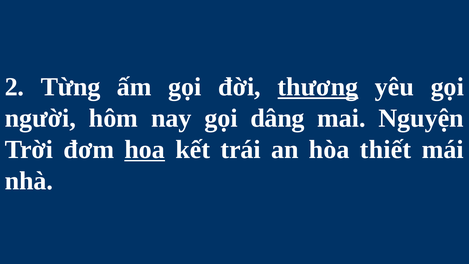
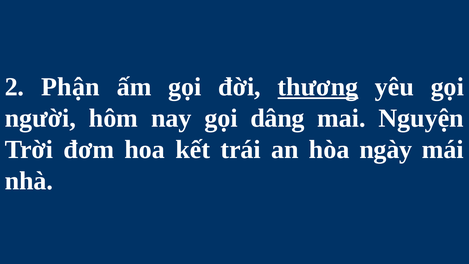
Từng: Từng -> Phận
hoa underline: present -> none
thiết: thiết -> ngày
